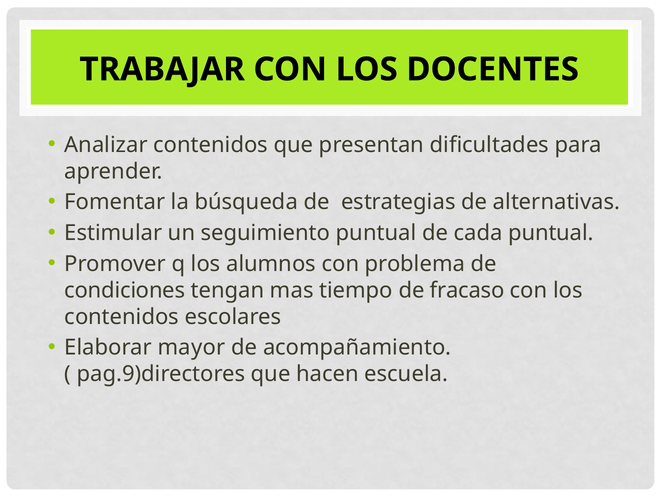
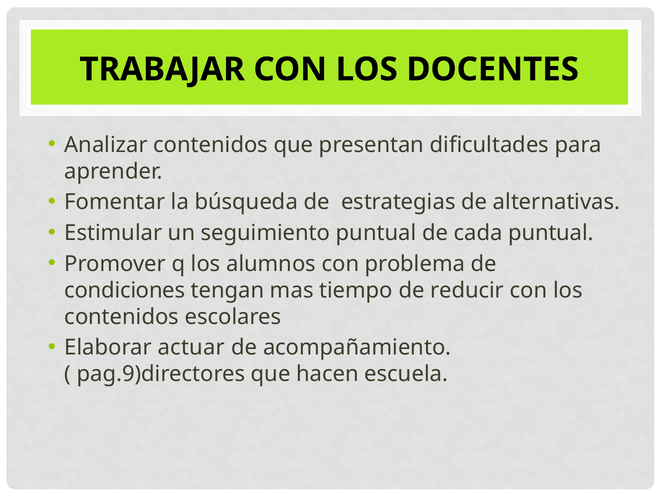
fracaso: fracaso -> reducir
mayor: mayor -> actuar
